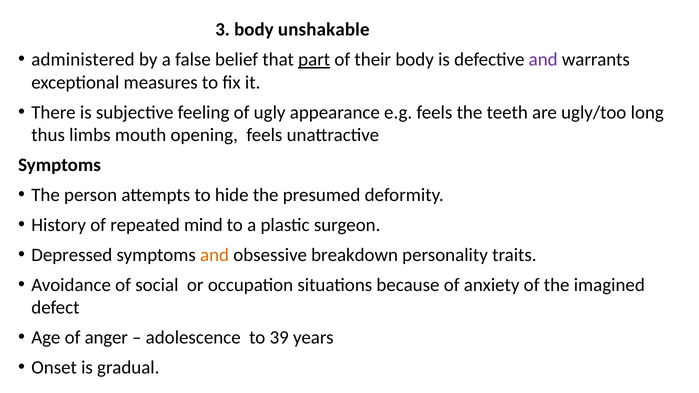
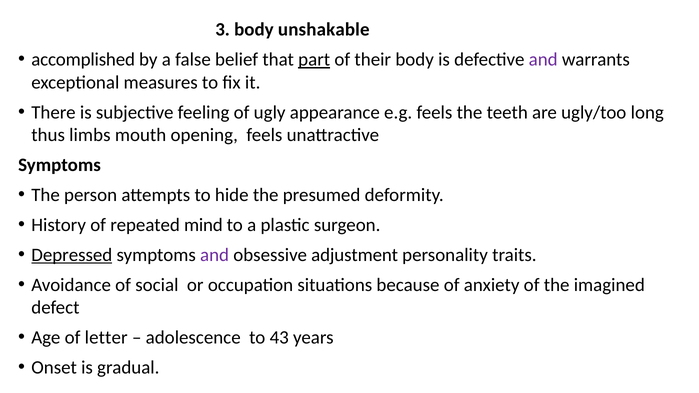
administered: administered -> accomplished
Depressed underline: none -> present
and at (215, 255) colour: orange -> purple
breakdown: breakdown -> adjustment
anger: anger -> letter
39: 39 -> 43
